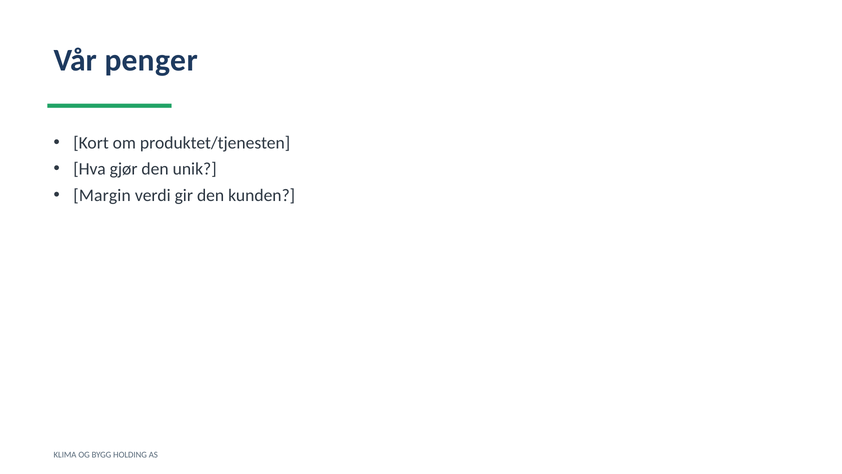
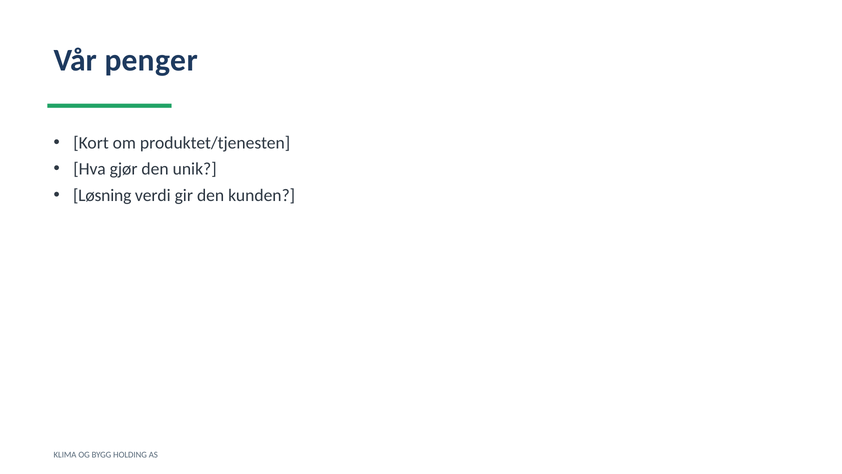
Margin: Margin -> Løsning
